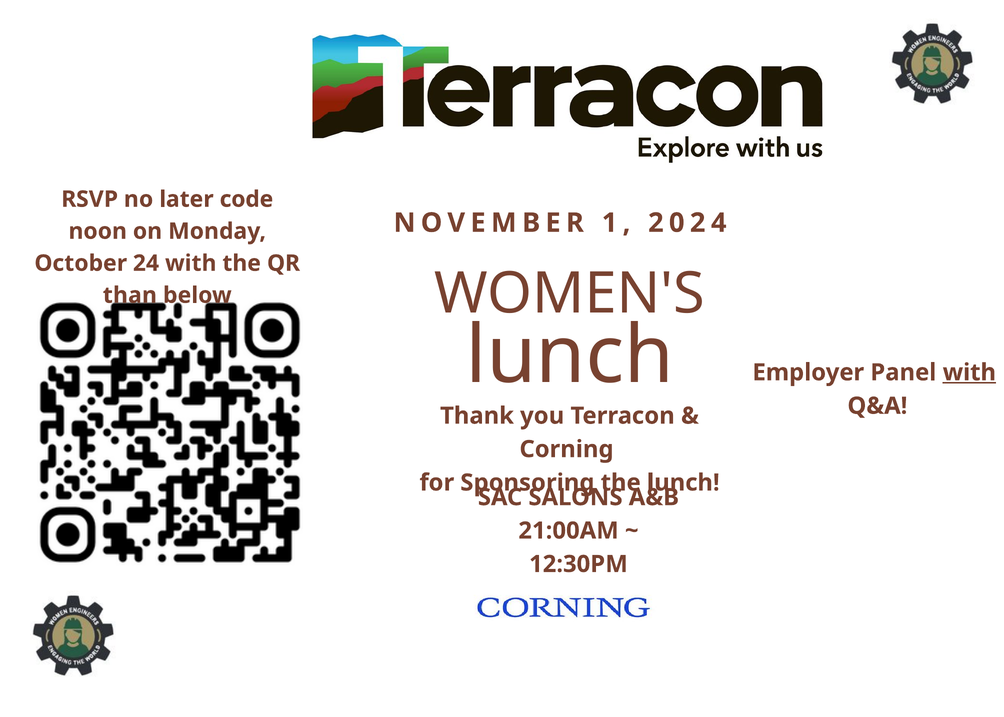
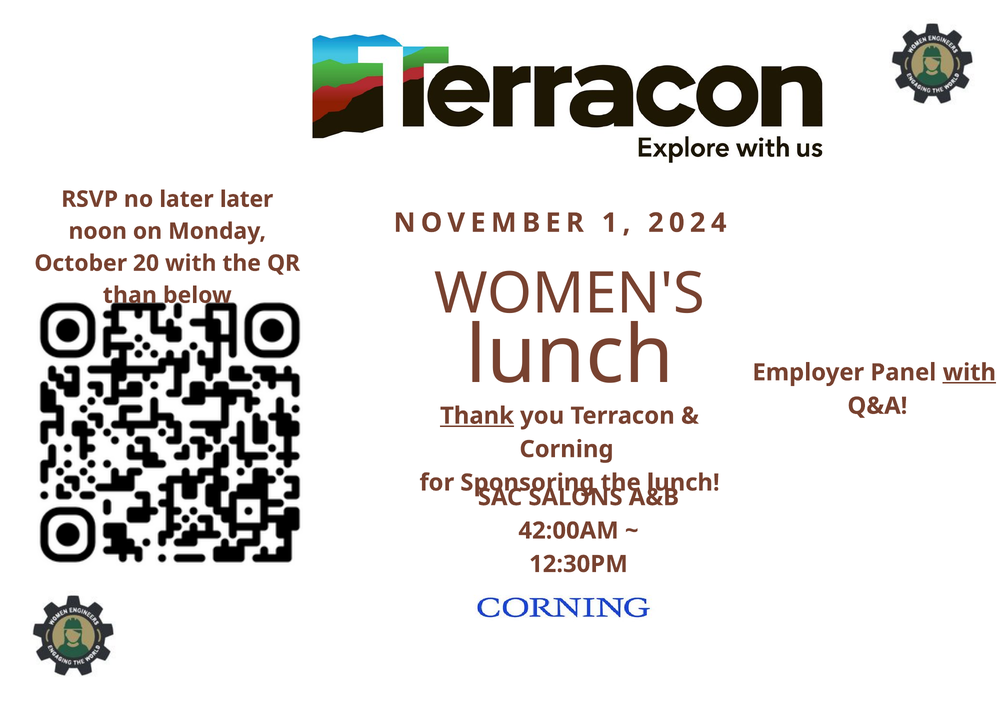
later code: code -> later
24: 24 -> 20
Thank underline: none -> present
21:00AM: 21:00AM -> 42:00AM
